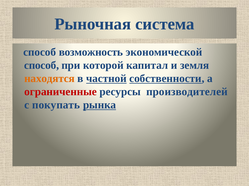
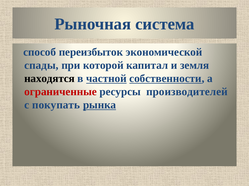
возможность: возможность -> переизбыток
способ at (42, 66): способ -> спады
находятся colour: orange -> black
